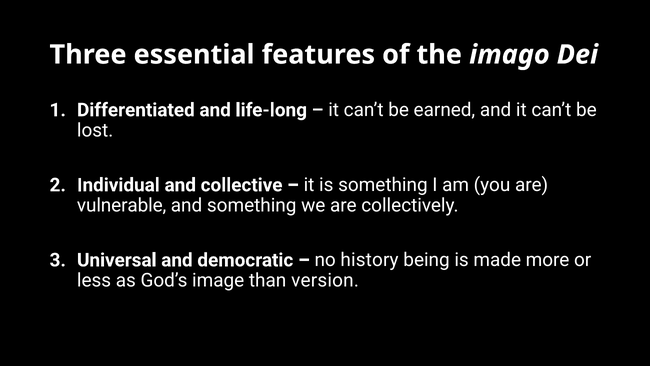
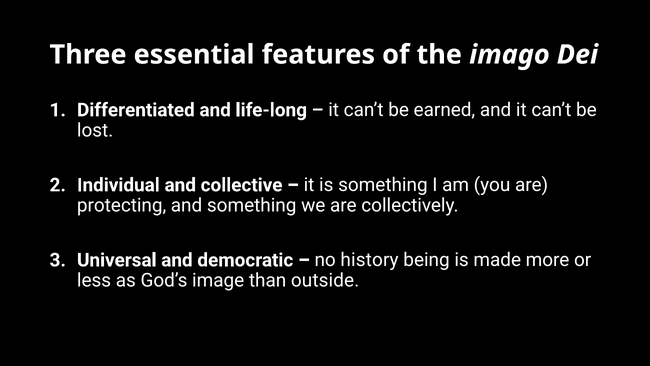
vulnerable: vulnerable -> protecting
version: version -> outside
